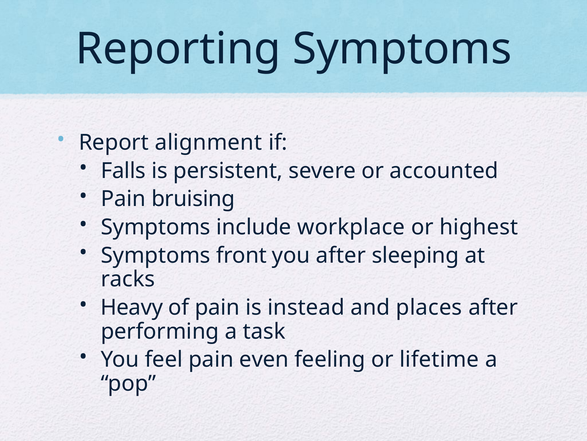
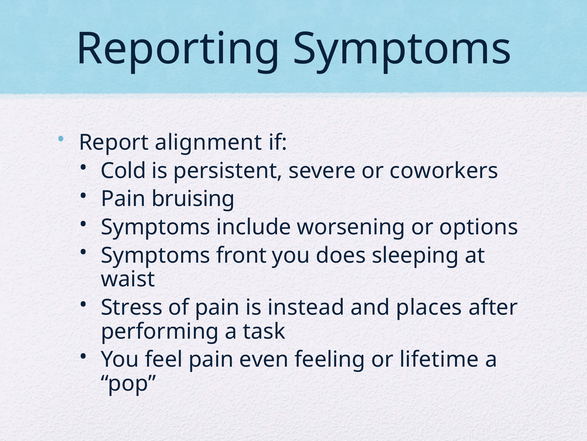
Falls: Falls -> Cold
accounted: accounted -> coworkers
workplace: workplace -> worsening
highest: highest -> options
you after: after -> does
racks: racks -> waist
Heavy: Heavy -> Stress
